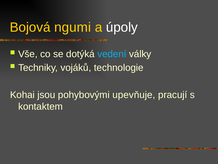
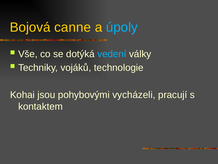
ngumi: ngumi -> canne
úpoly colour: white -> light blue
upevňuje: upevňuje -> vycházeli
